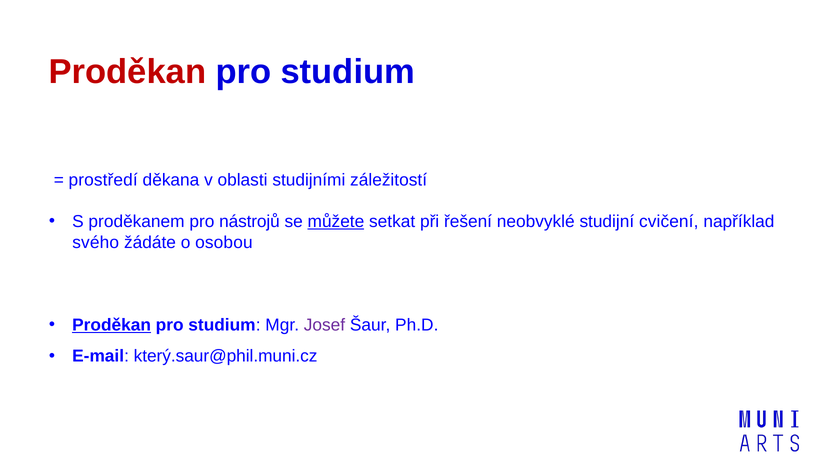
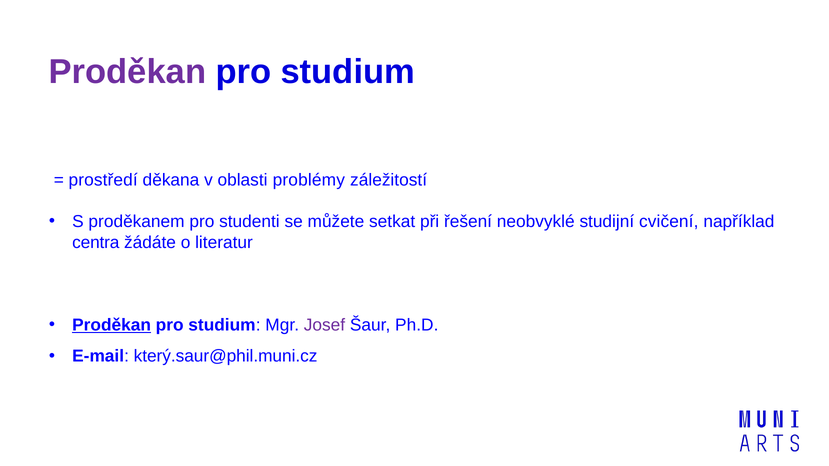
Proděkan at (128, 72) colour: red -> purple
studijními: studijními -> problémy
nástrojů: nástrojů -> studenti
můžete underline: present -> none
svého: svého -> centra
osobou: osobou -> literatur
